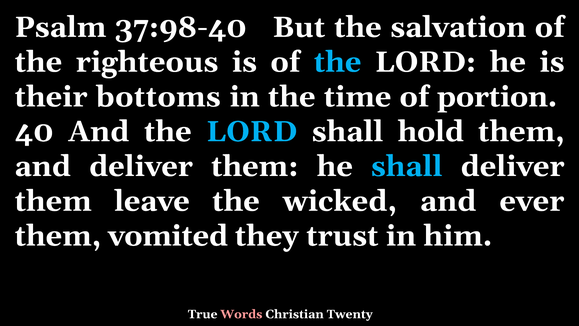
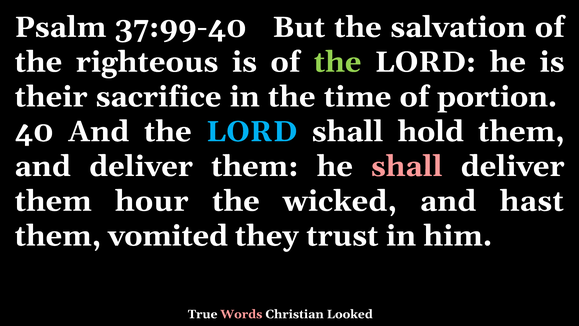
37:98-40: 37:98-40 -> 37:99-40
the at (338, 62) colour: light blue -> light green
bottoms: bottoms -> sacrifice
shall at (407, 166) colour: light blue -> pink
leave: leave -> hour
ever: ever -> hast
Twenty: Twenty -> Looked
